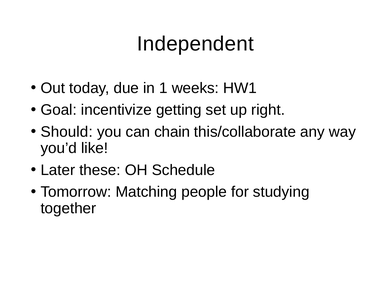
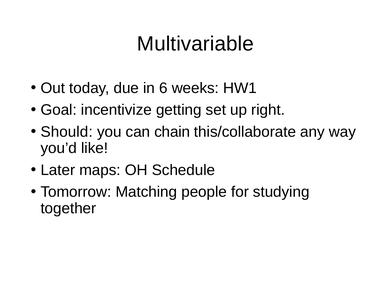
Independent: Independent -> Multivariable
1: 1 -> 6
these: these -> maps
